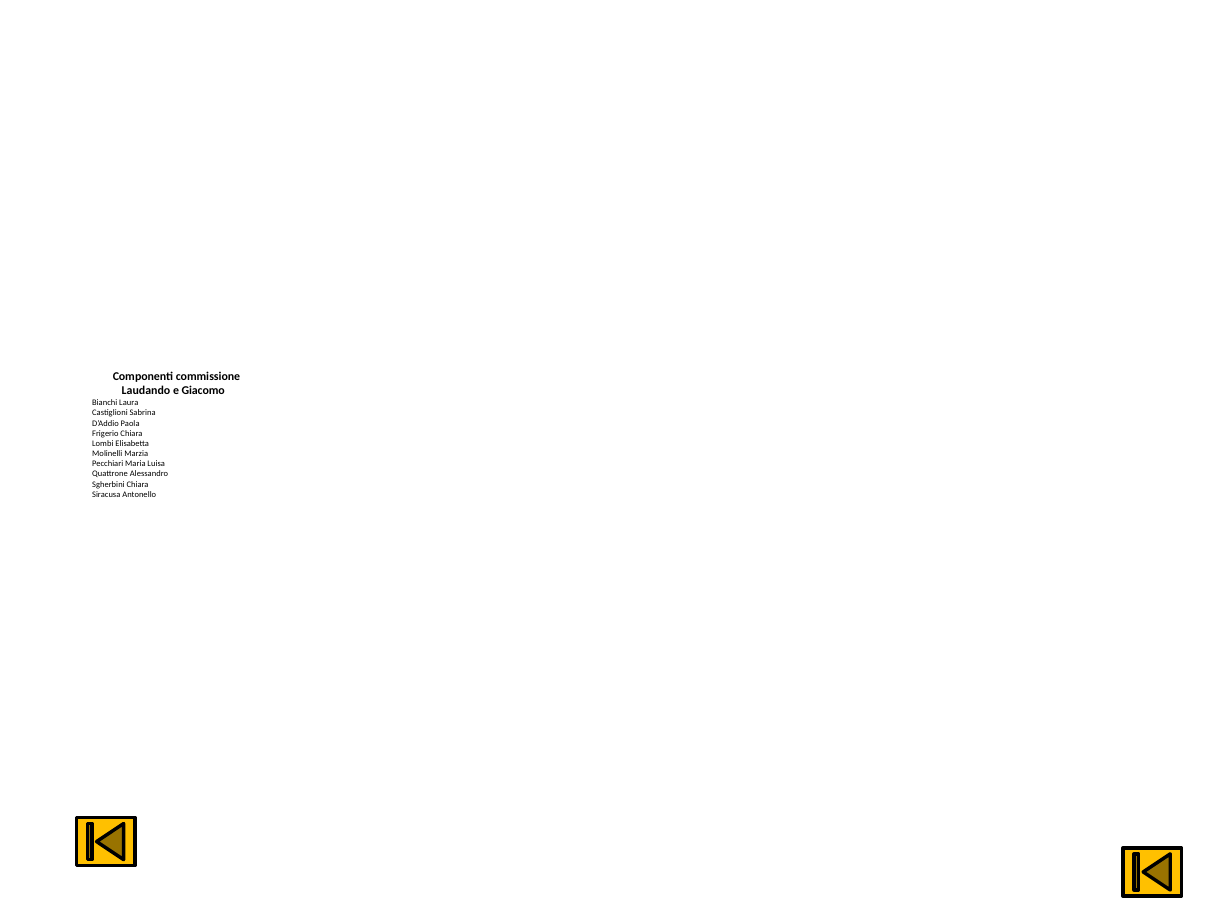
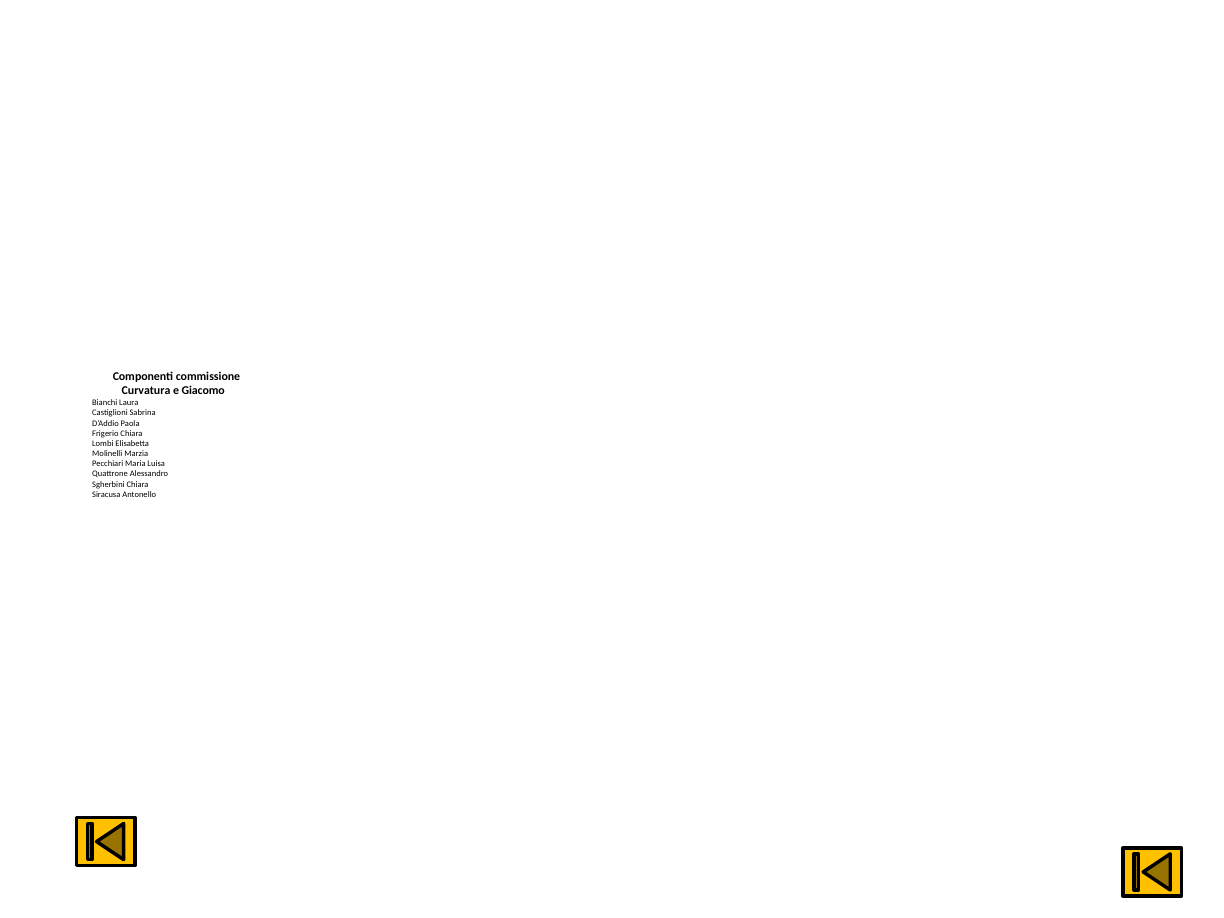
Laudando: Laudando -> Curvatura
